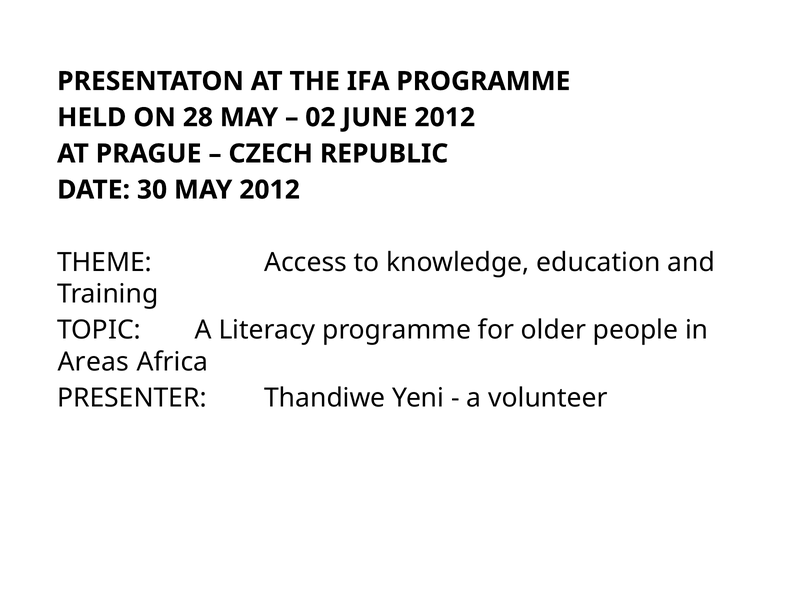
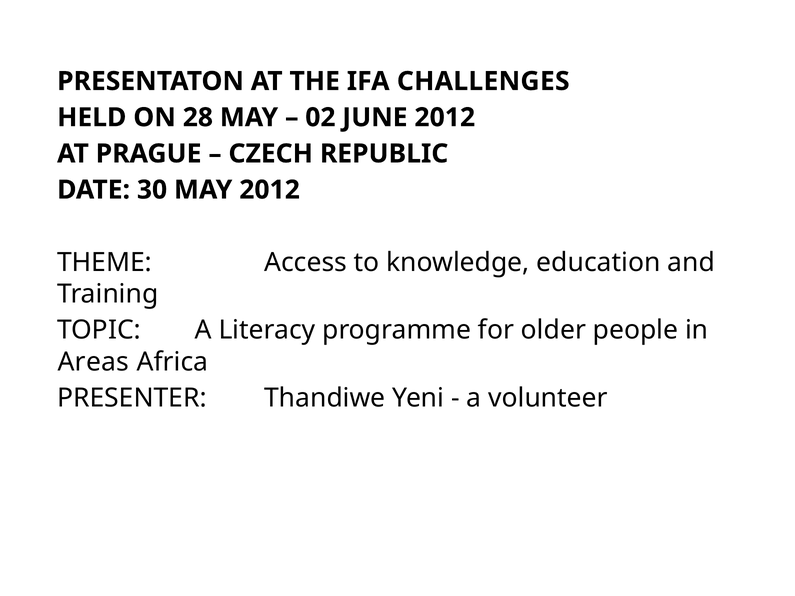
IFA PROGRAMME: PROGRAMME -> CHALLENGES
